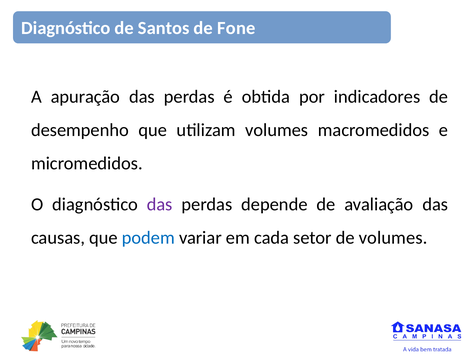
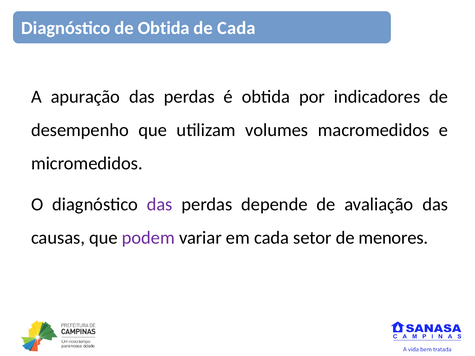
de Santos: Santos -> Obtida
de Fone: Fone -> Cada
podem colour: blue -> purple
de volumes: volumes -> menores
